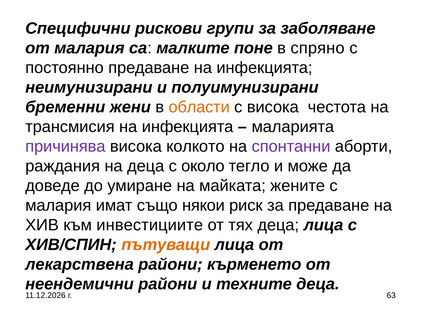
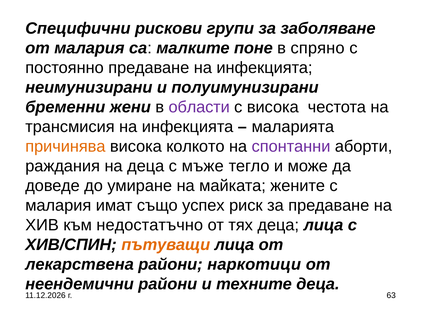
области colour: orange -> purple
причинява colour: purple -> orange
около: около -> мъже
някои: някои -> успех
инвестициите: инвестициите -> недостатъчно
кърменето: кърменето -> наркотици
